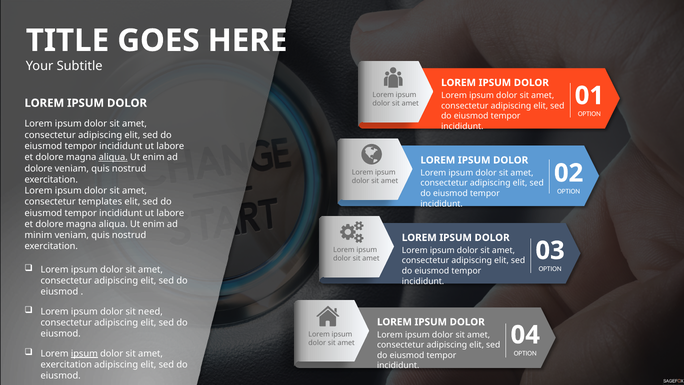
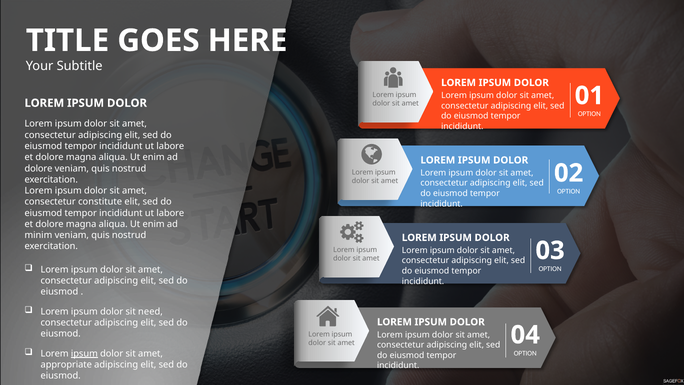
aliqua at (113, 157) underline: present -> none
templates: templates -> constitute
exercitation at (66, 364): exercitation -> appropriate
